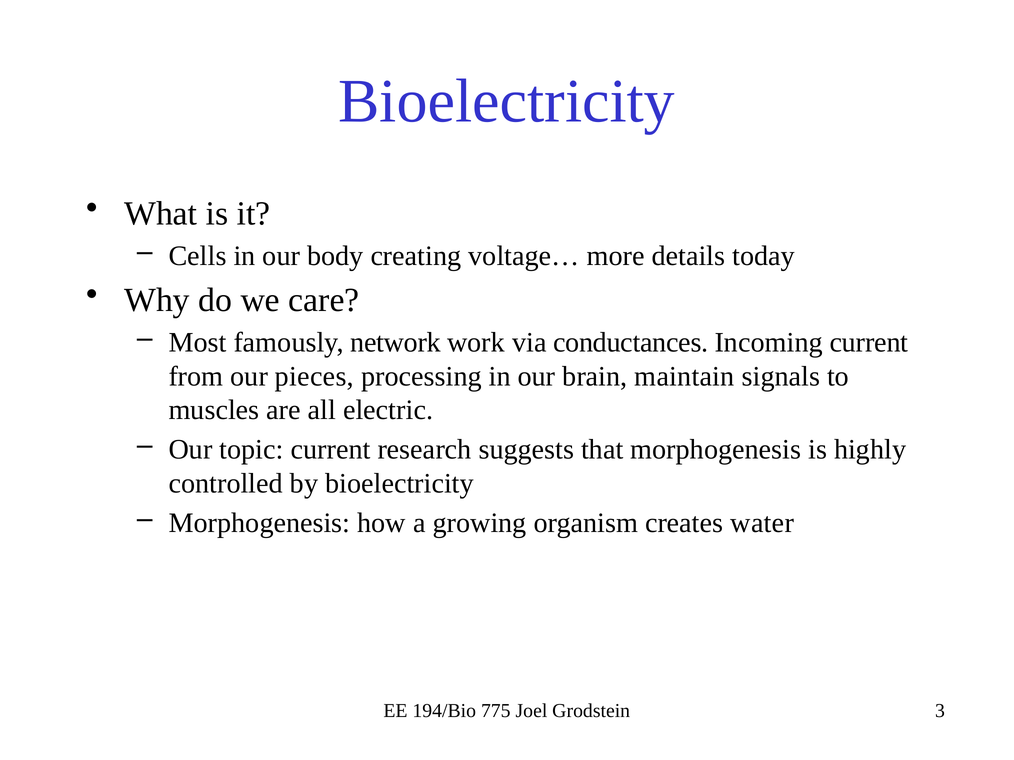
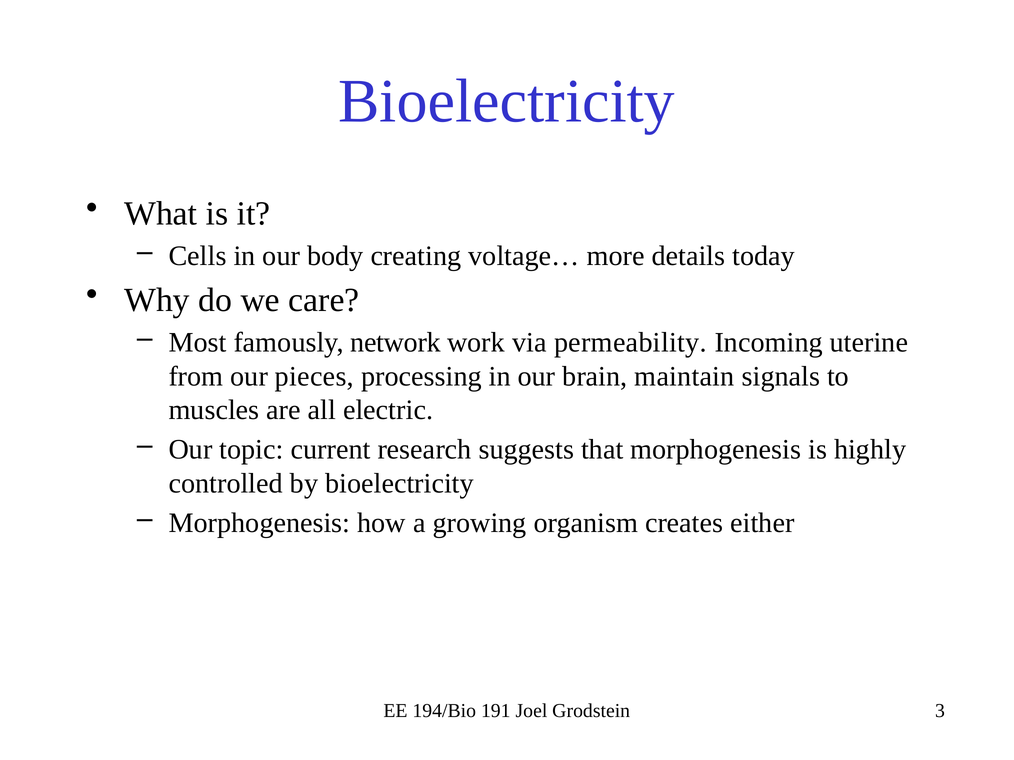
conductances: conductances -> permeability
Incoming current: current -> uterine
water: water -> either
775: 775 -> 191
